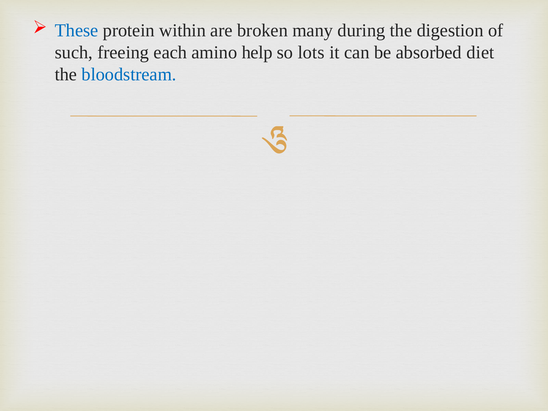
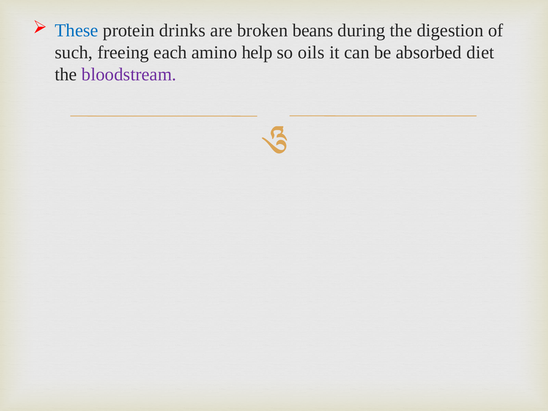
within: within -> drinks
many: many -> beans
lots: lots -> oils
bloodstream colour: blue -> purple
